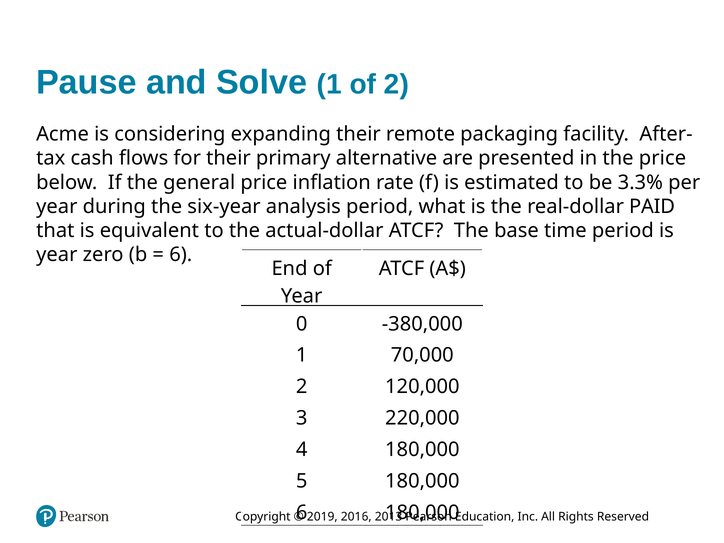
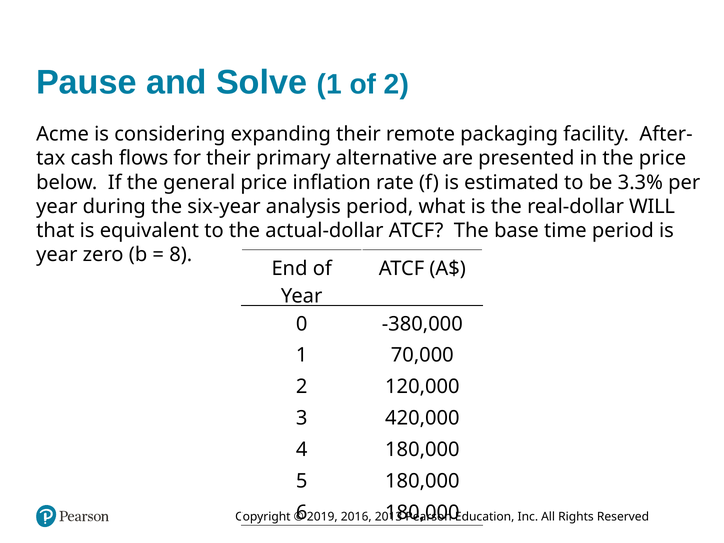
PAID: PAID -> WILL
6 at (181, 255): 6 -> 8
220,000: 220,000 -> 420,000
